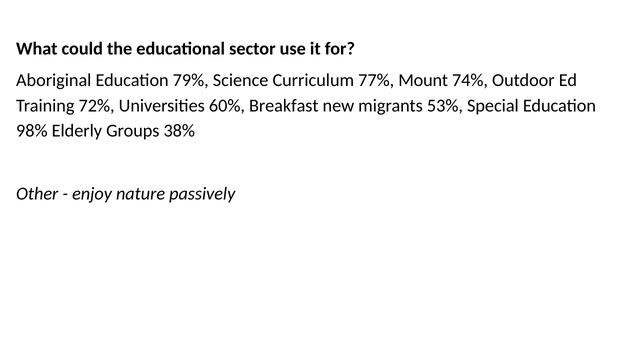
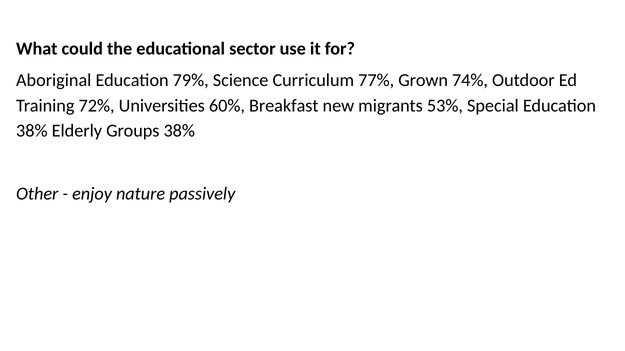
Mount: Mount -> Grown
98% at (32, 131): 98% -> 38%
